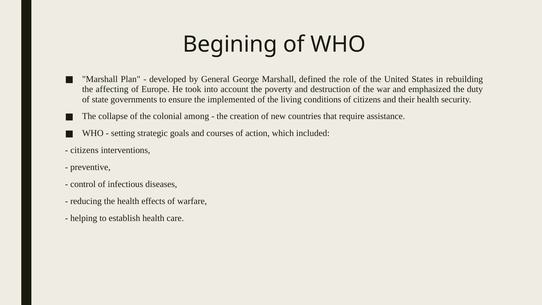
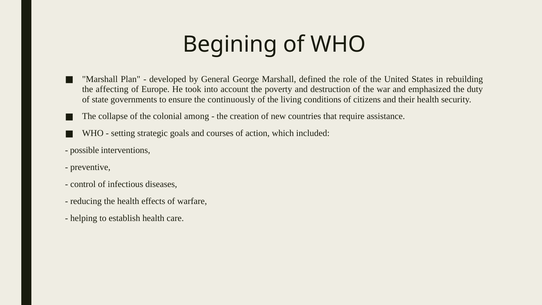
implemented: implemented -> continuously
citizens at (84, 150): citizens -> possible
